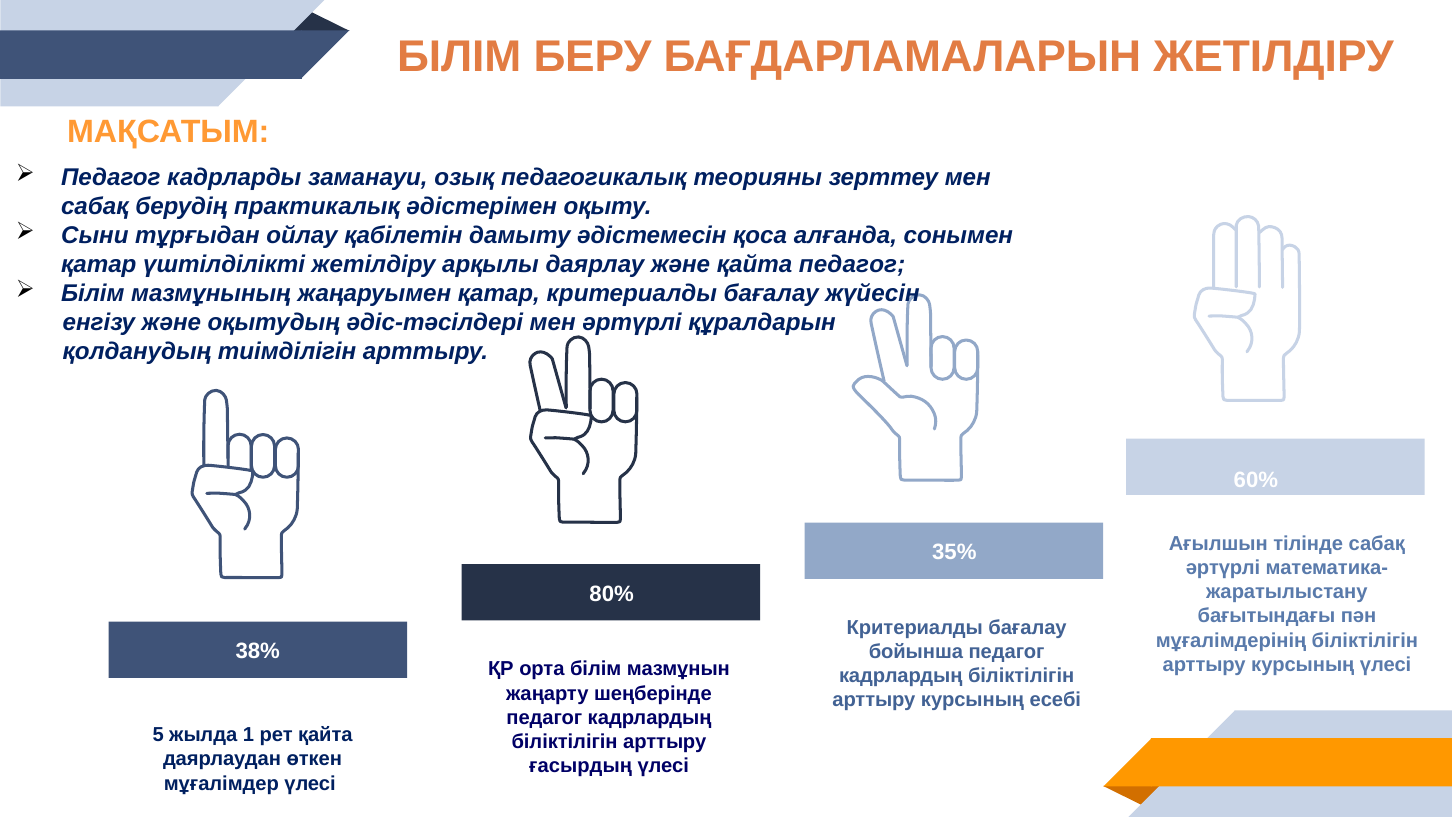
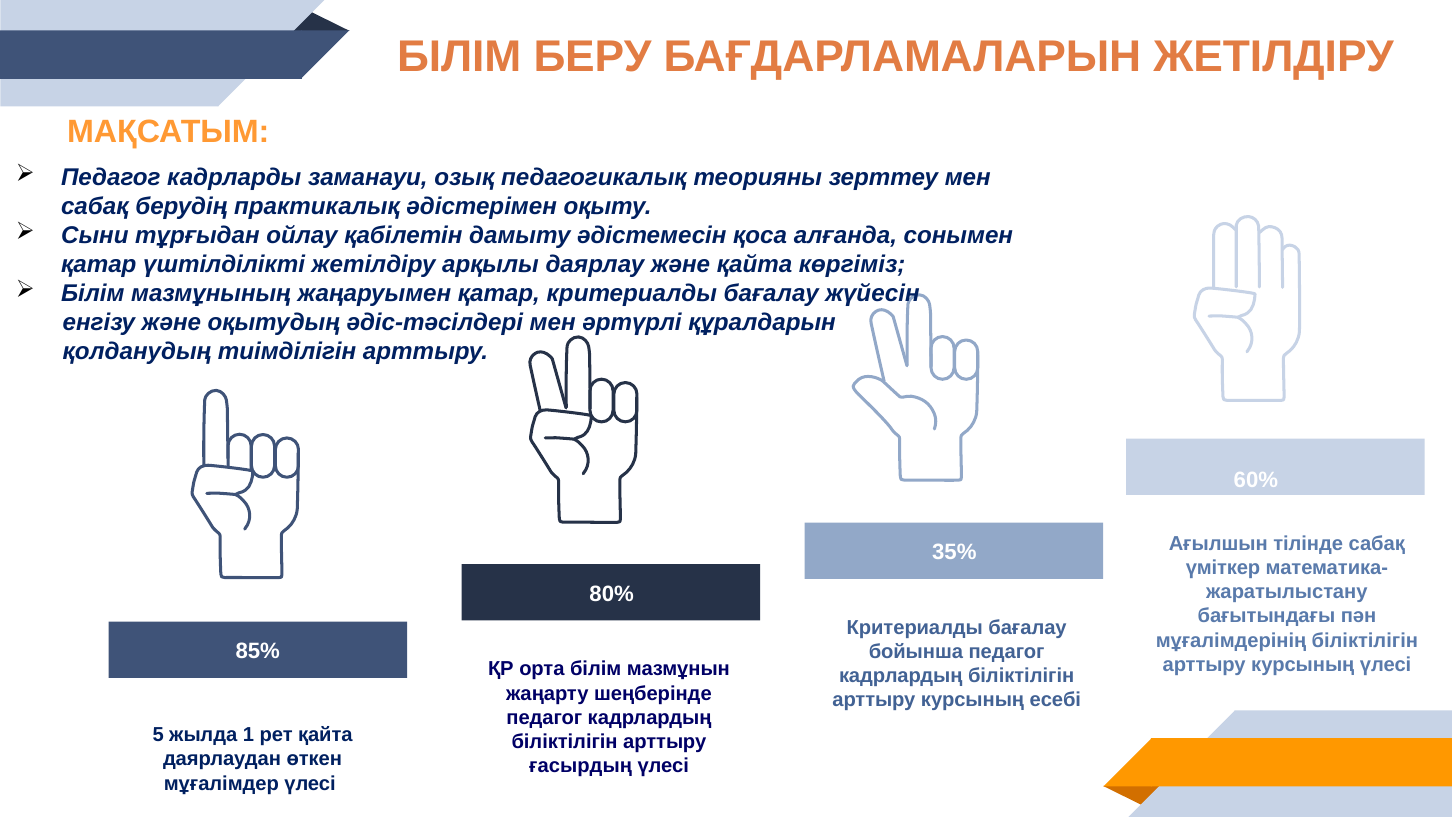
қайта педагог: педагог -> көргіміз
әртүрлі at (1223, 568): әртүрлі -> үміткер
38%: 38% -> 85%
